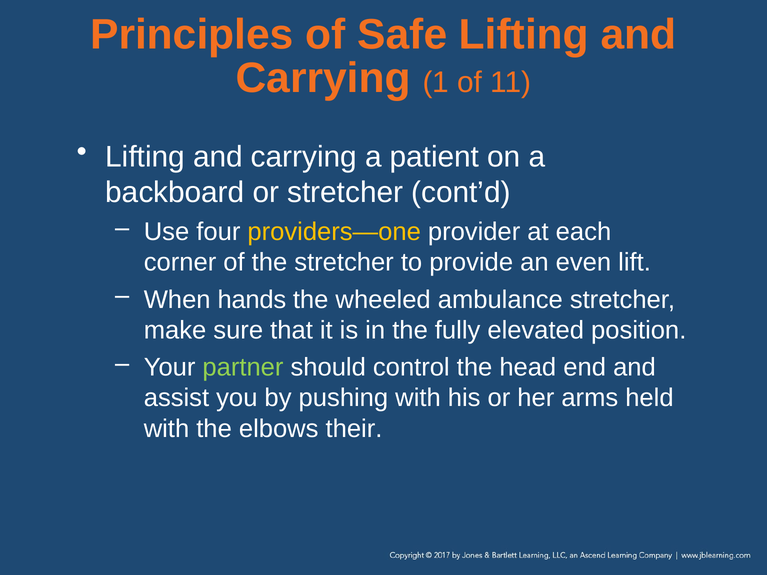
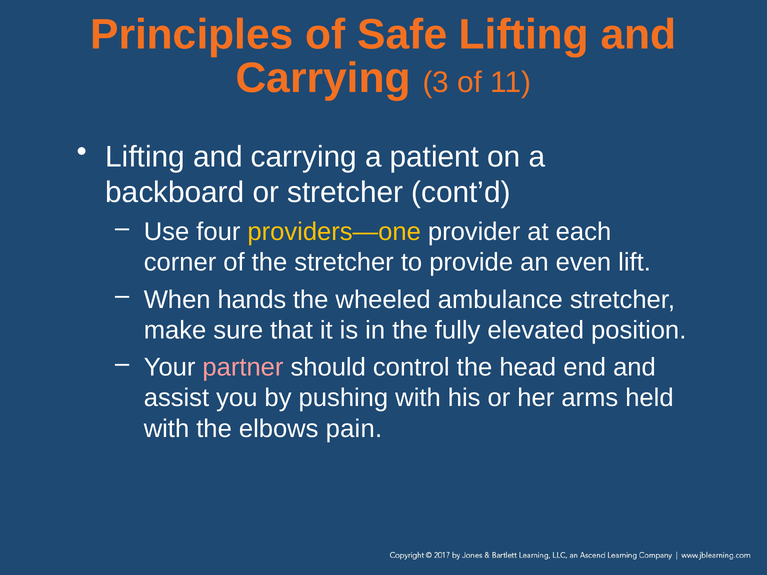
1: 1 -> 3
partner colour: light green -> pink
their: their -> pain
